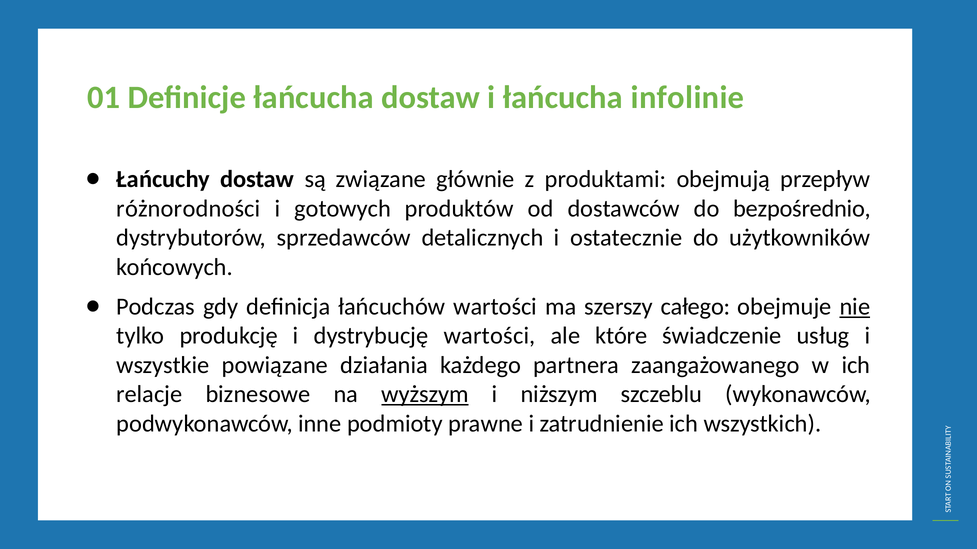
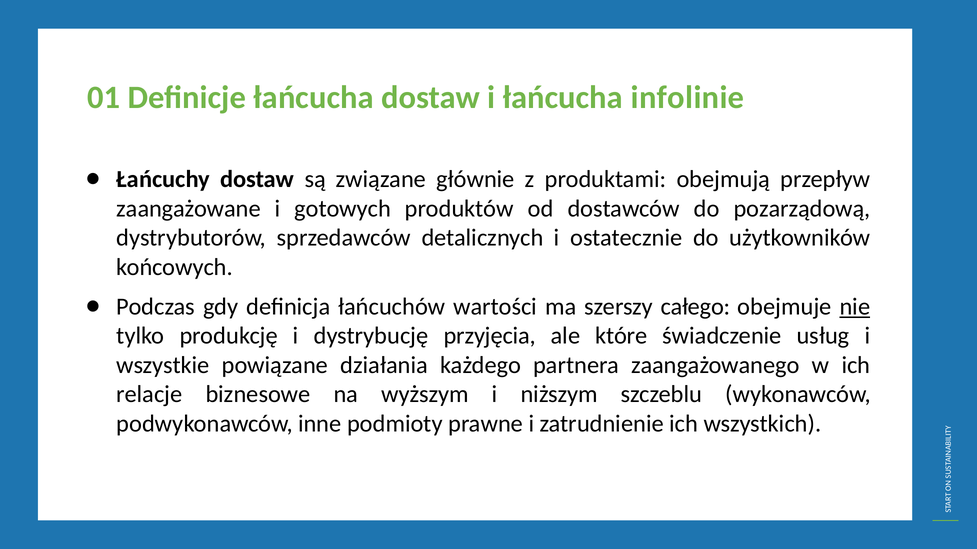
różnorodności: różnorodności -> zaangażowane
bezpośrednio: bezpośrednio -> pozarządową
dystrybucję wartości: wartości -> przyjęcia
wyższym underline: present -> none
